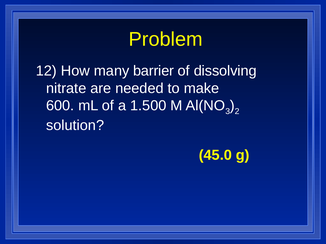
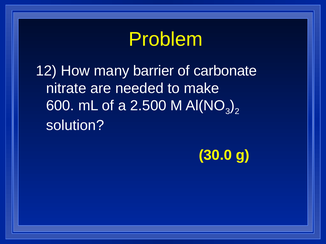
dissolving: dissolving -> carbonate
1.500: 1.500 -> 2.500
45.0: 45.0 -> 30.0
